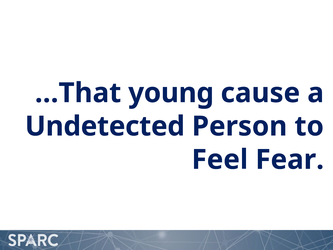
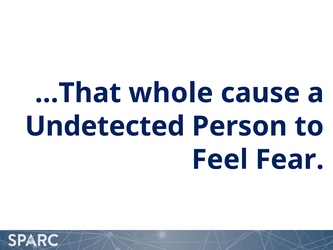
young: young -> whole
